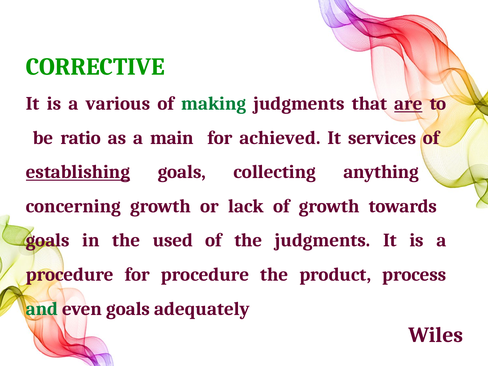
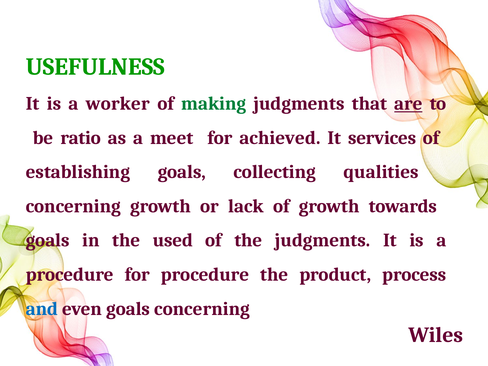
CORRECTIVE: CORRECTIVE -> USEFULNESS
various: various -> worker
main: main -> meet
establishing underline: present -> none
anything: anything -> qualities
and colour: green -> blue
goals adequately: adequately -> concerning
